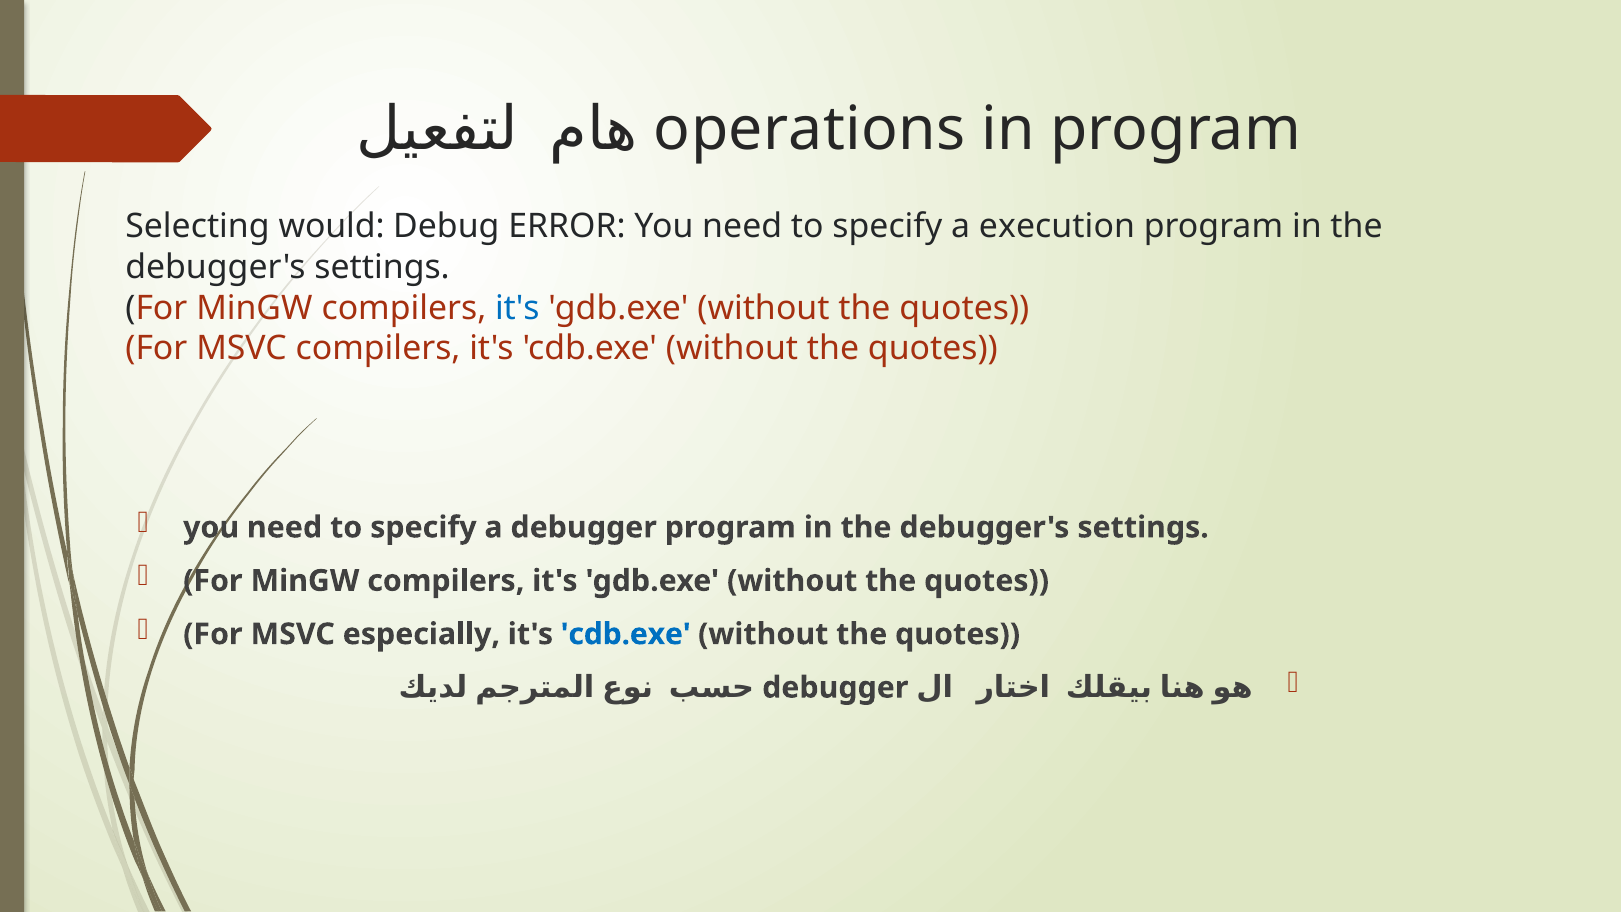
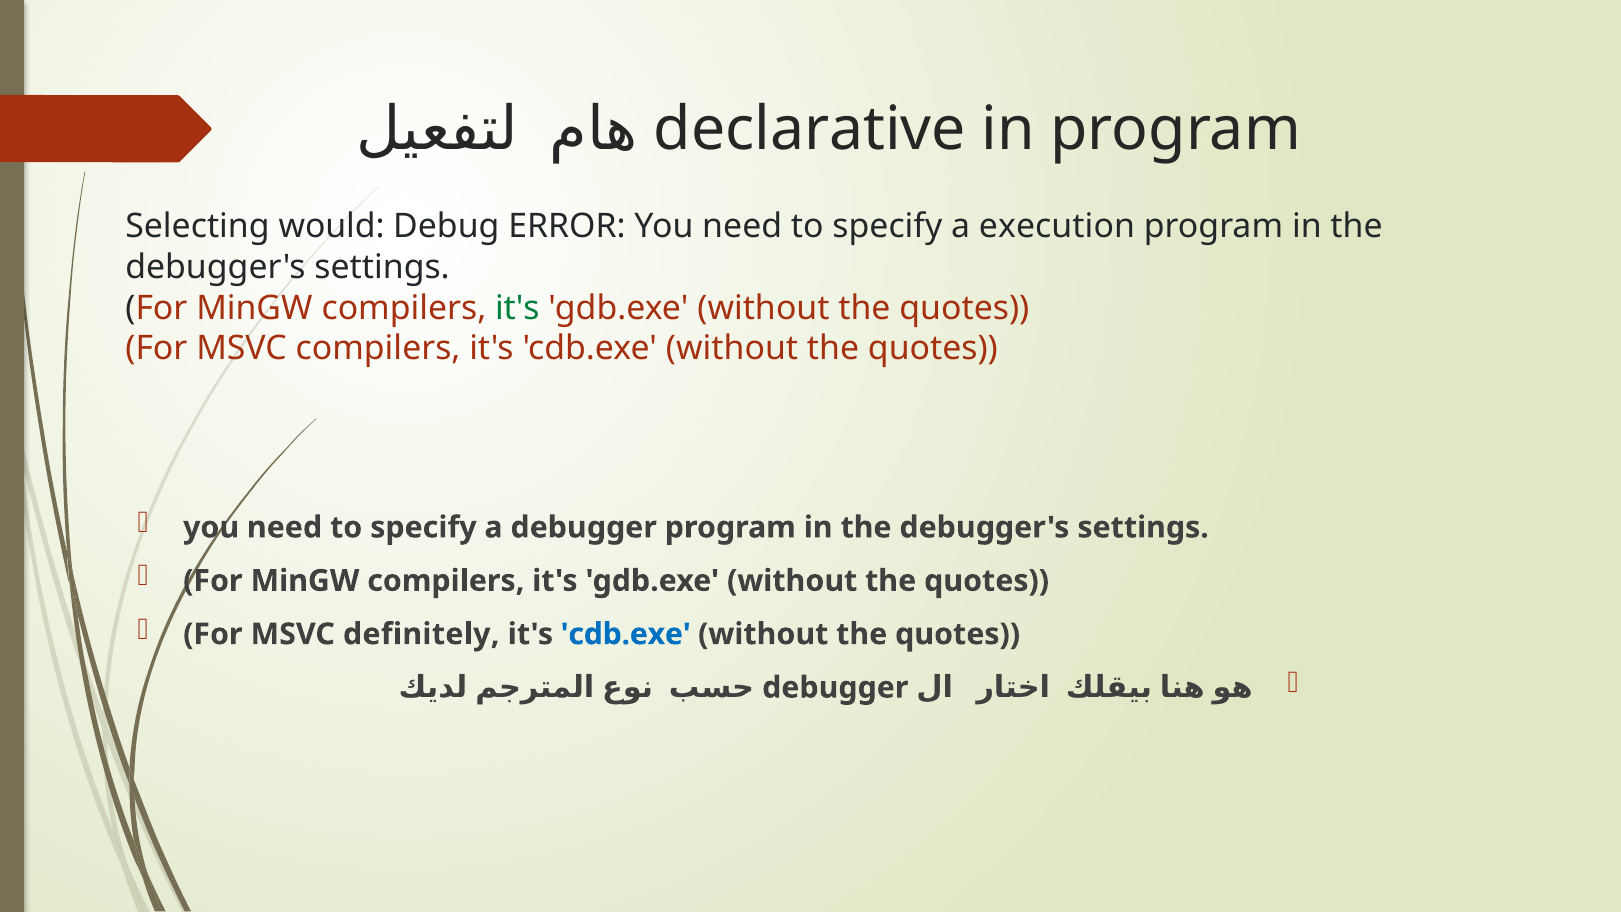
operations: operations -> declarative
it's at (517, 308) colour: blue -> green
especially: especially -> definitely
